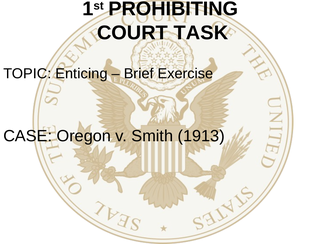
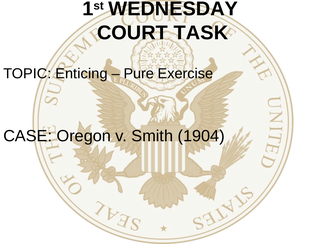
PROHIBITING: PROHIBITING -> WEDNESDAY
Brief: Brief -> Pure
1913: 1913 -> 1904
